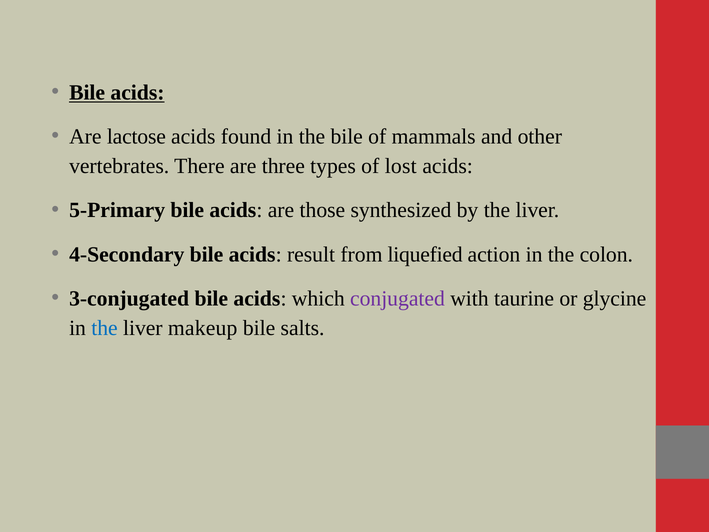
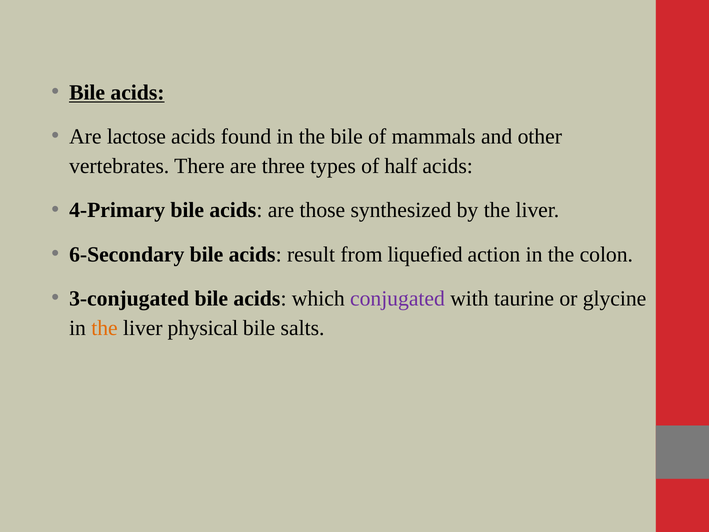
lost: lost -> half
5-Primary: 5-Primary -> 4-Primary
4-Secondary: 4-Secondary -> 6-Secondary
the at (104, 328) colour: blue -> orange
makeup: makeup -> physical
